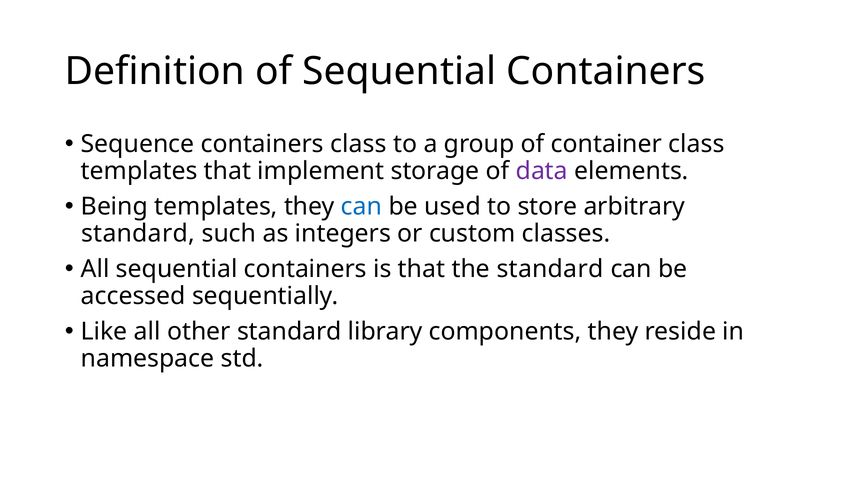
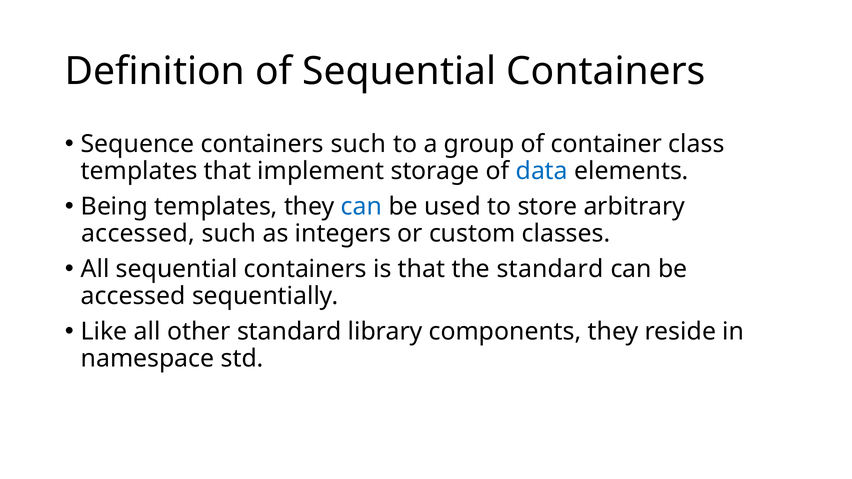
containers class: class -> such
data colour: purple -> blue
standard at (138, 233): standard -> accessed
